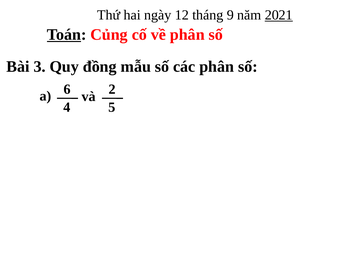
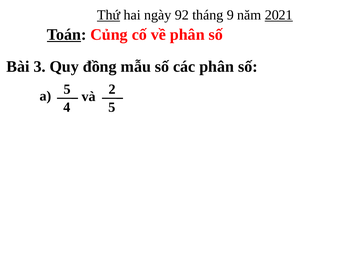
Thứ underline: none -> present
12: 12 -> 92
a 6: 6 -> 5
